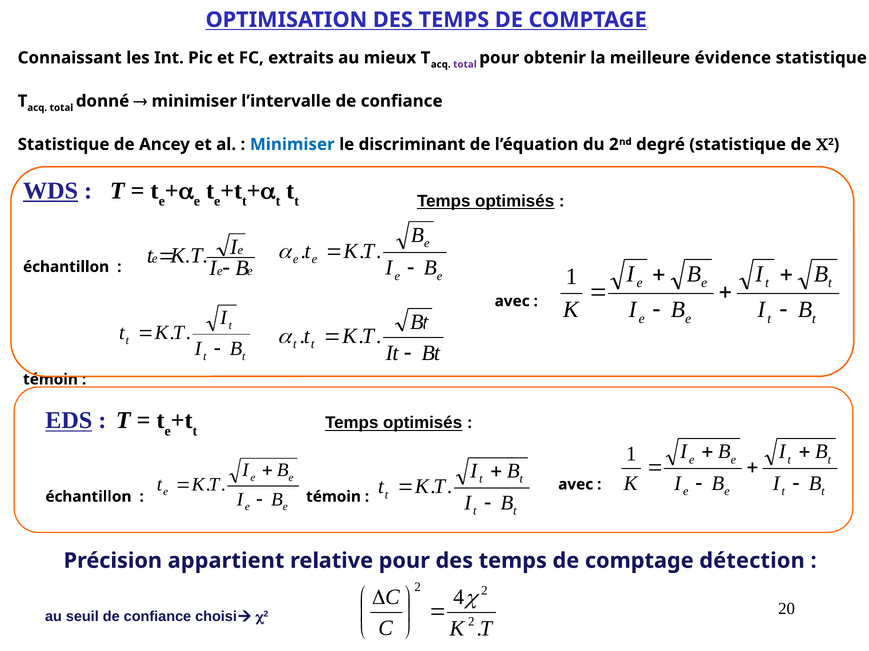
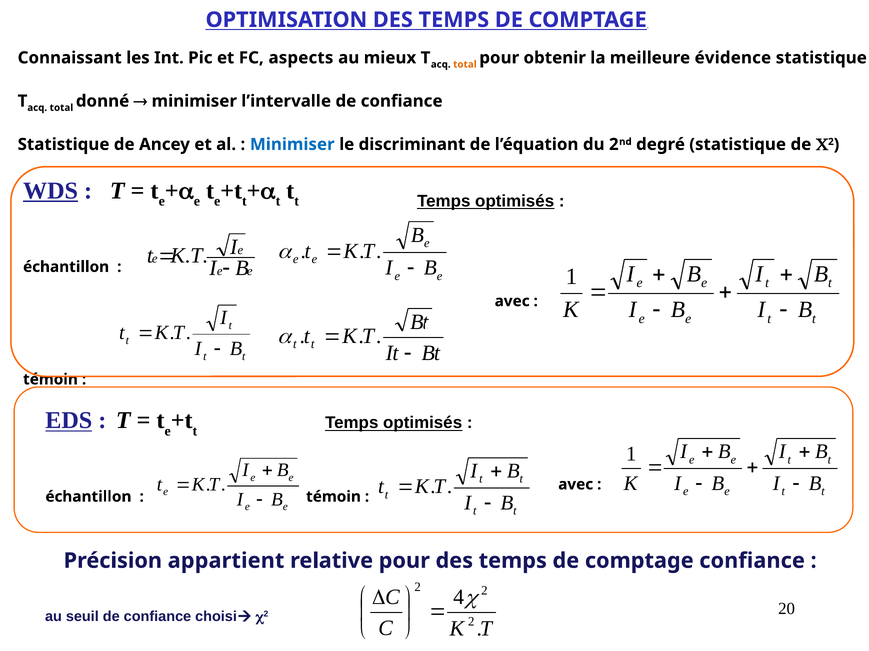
extraits: extraits -> aspects
total at (465, 64) colour: purple -> orange
comptage détection: détection -> confiance
